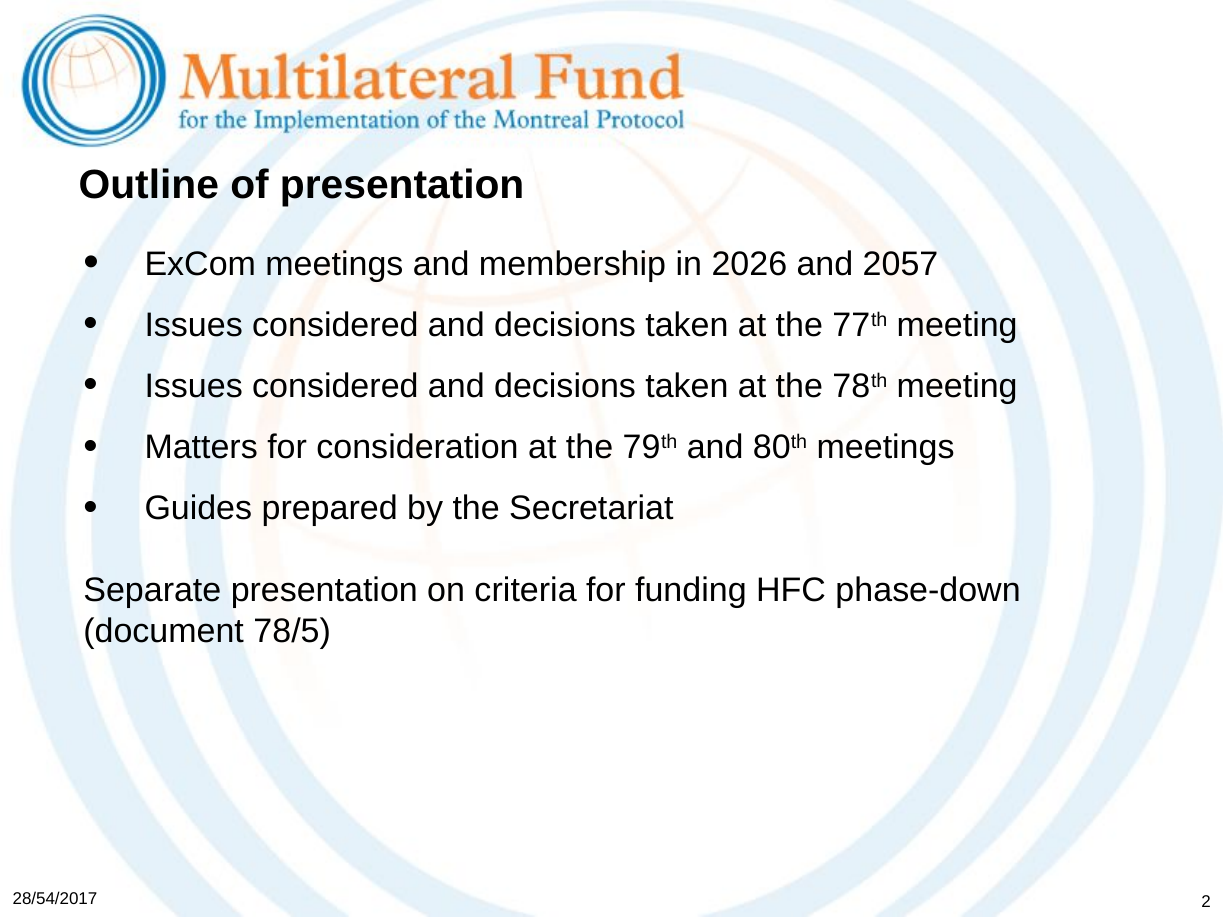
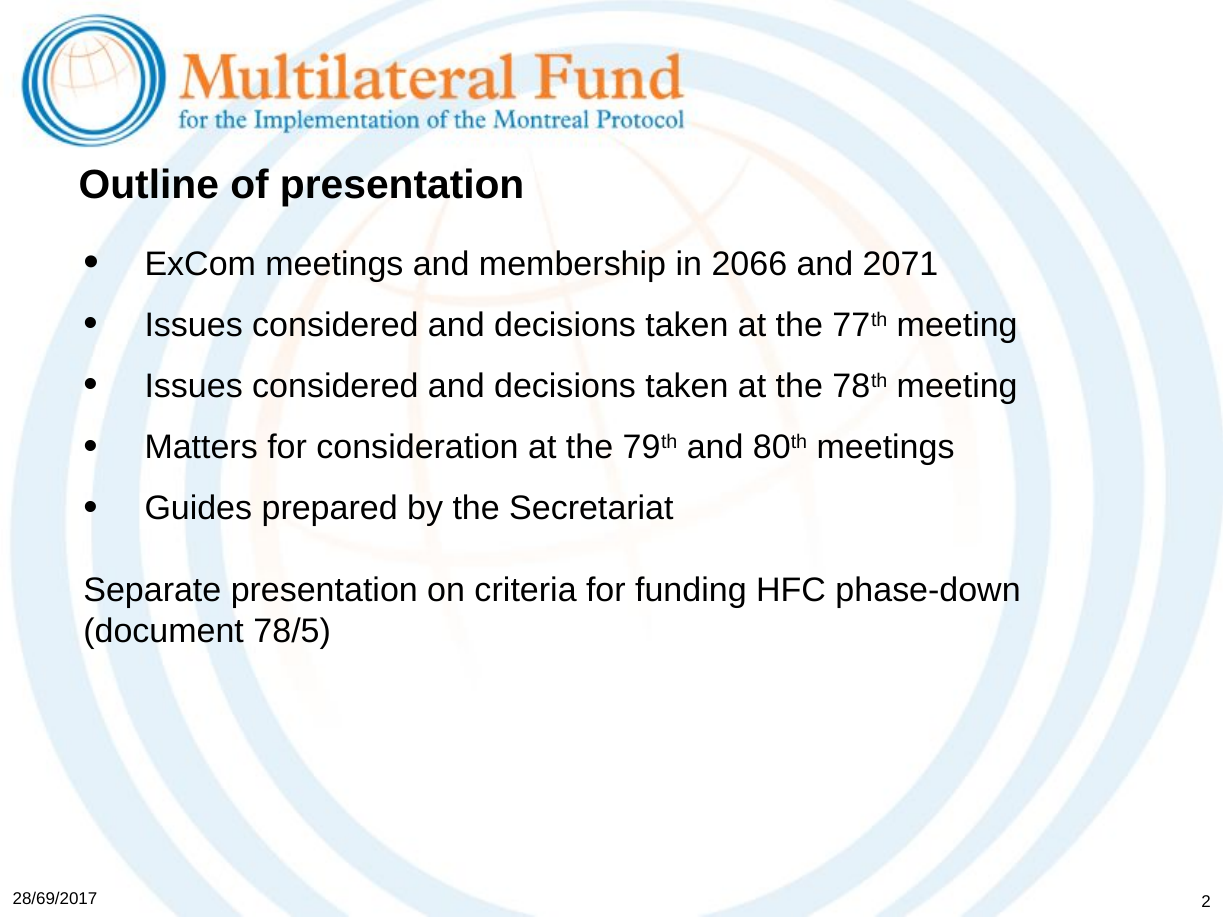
2026: 2026 -> 2066
2057: 2057 -> 2071
28/54/2017: 28/54/2017 -> 28/69/2017
